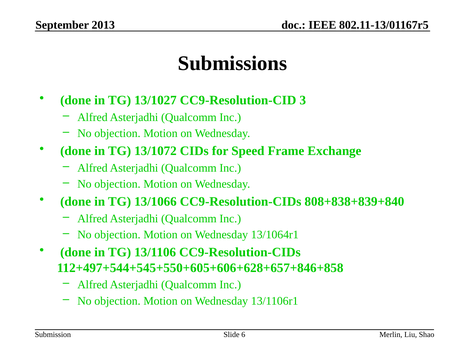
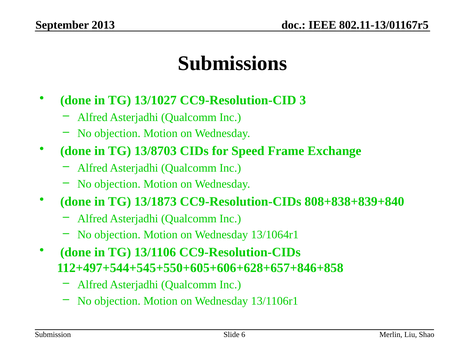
13/1072: 13/1072 -> 13/8703
13/1066: 13/1066 -> 13/1873
